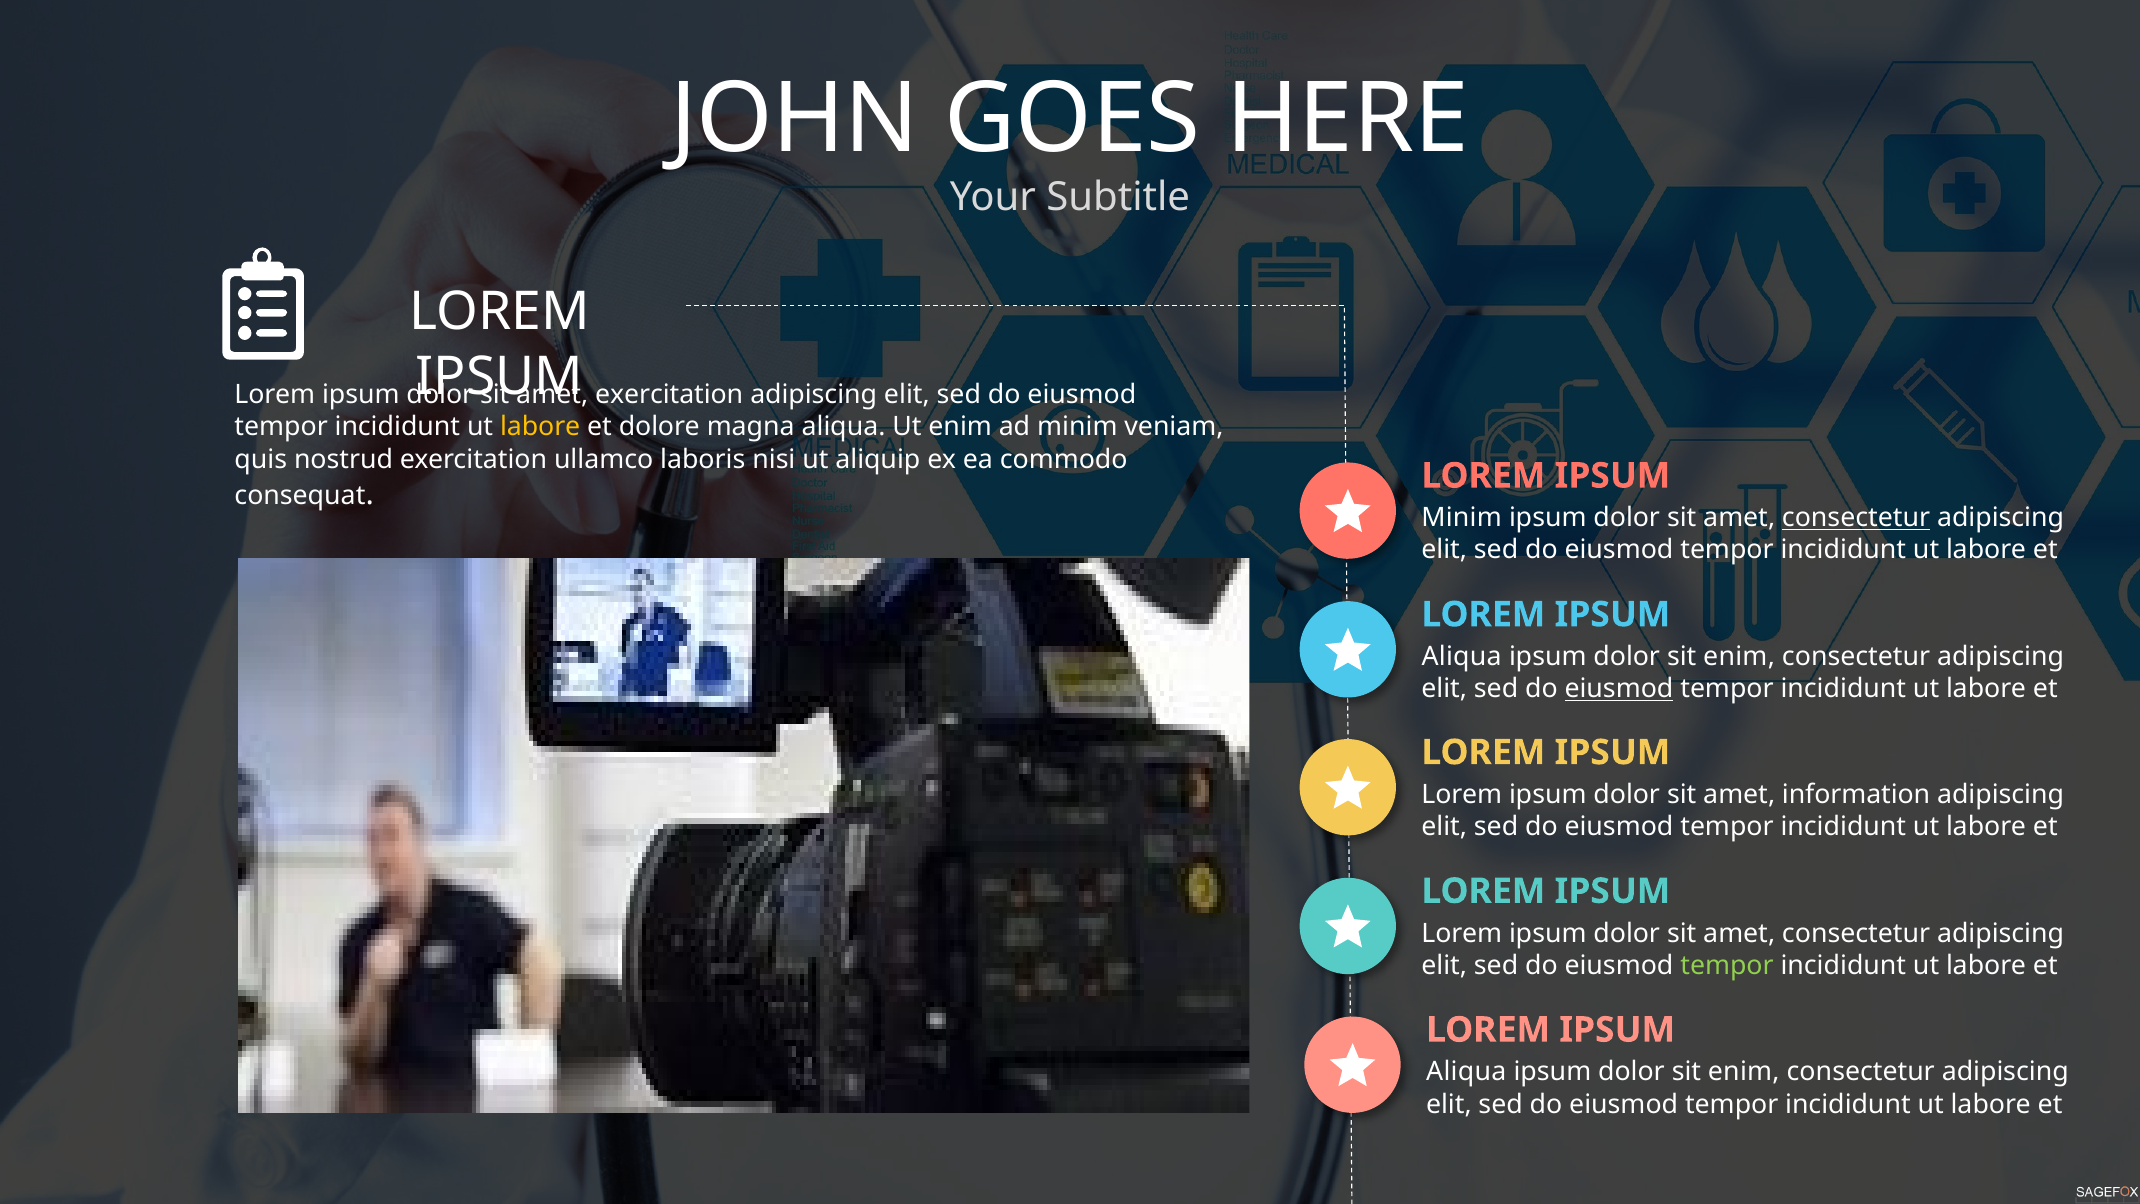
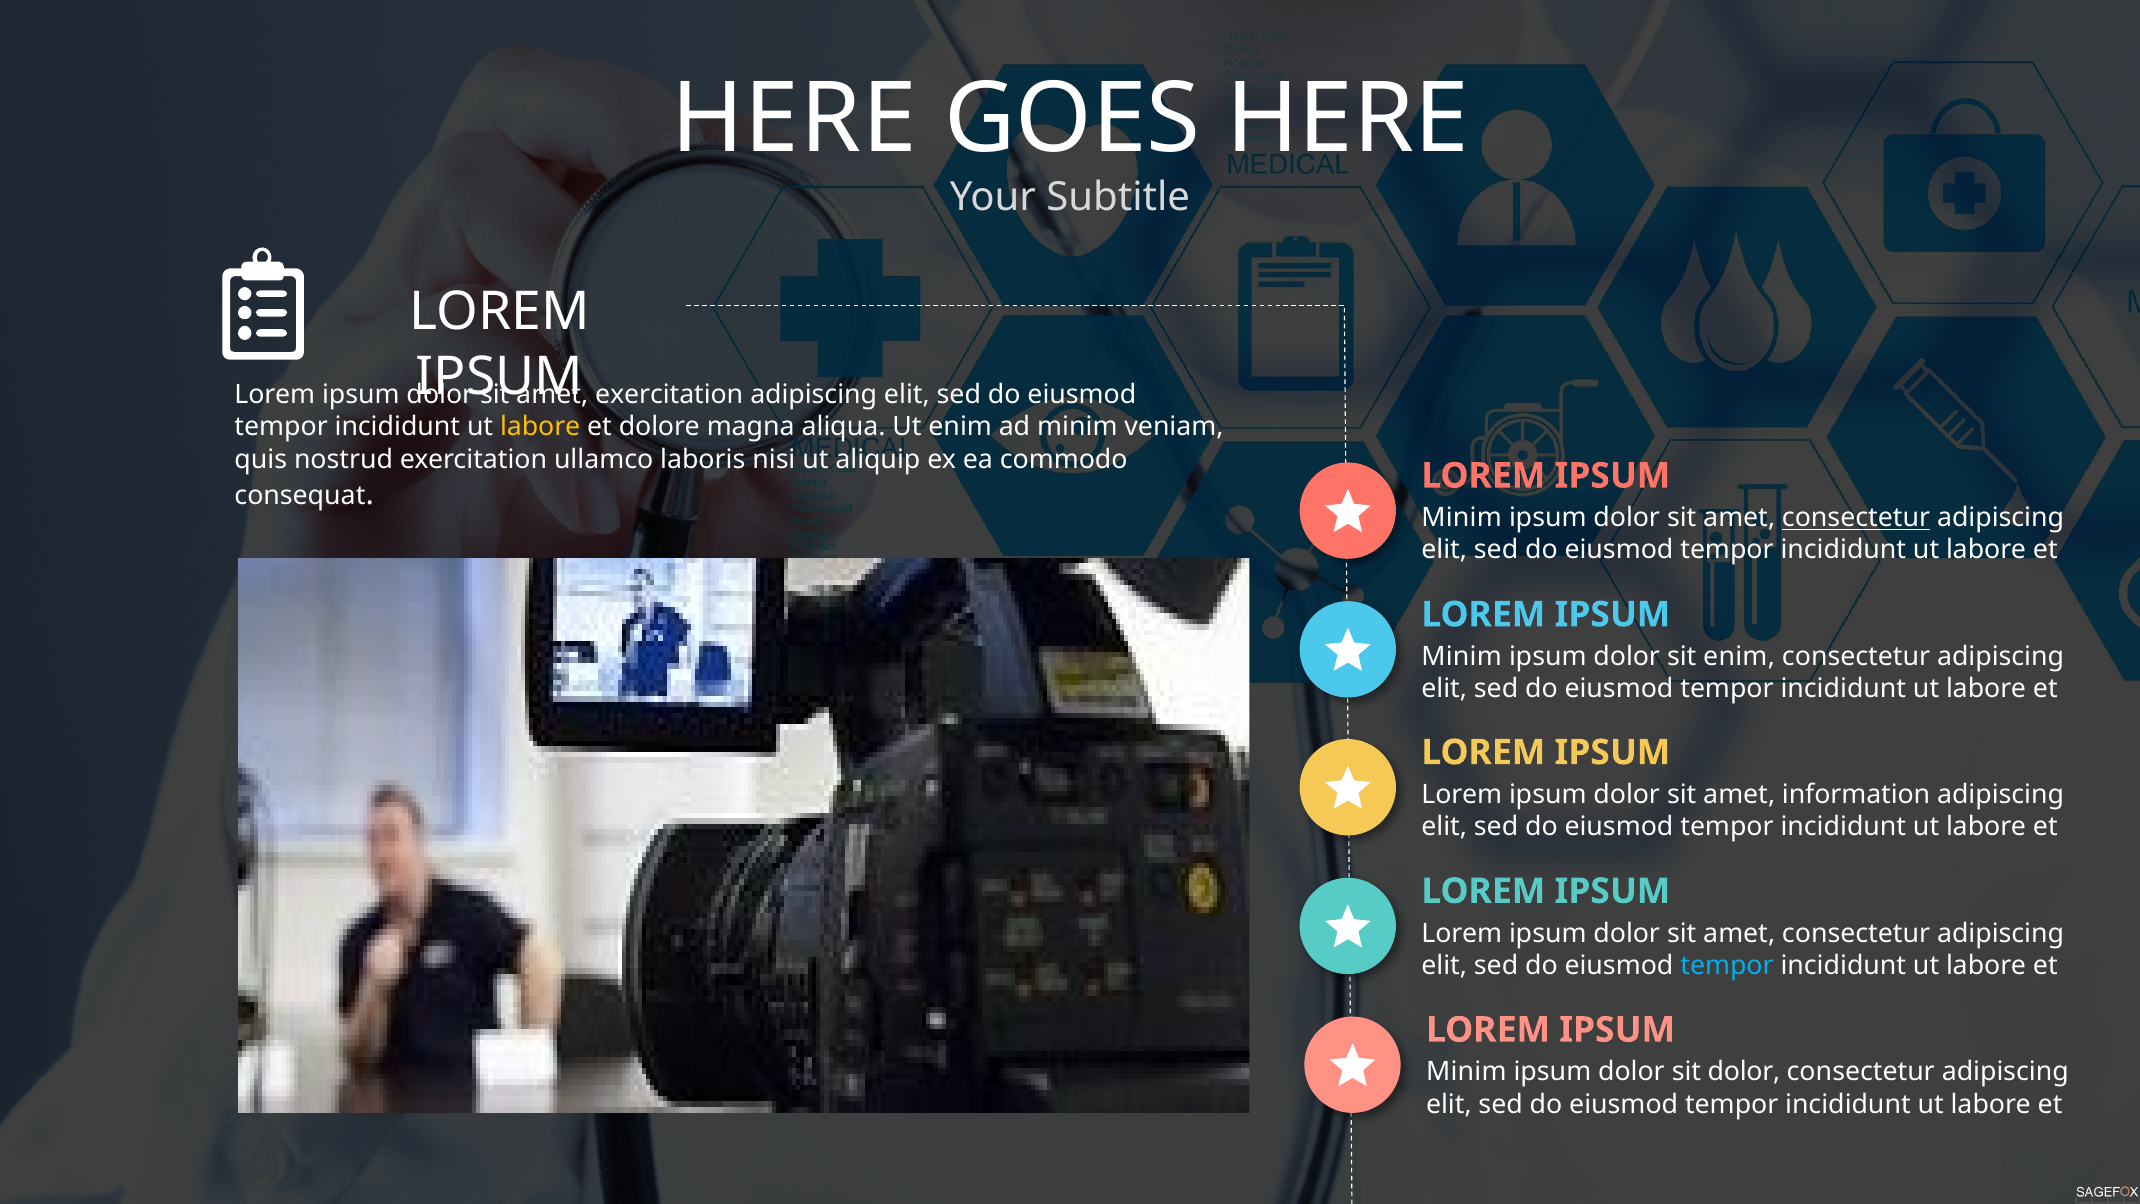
JOHN at (795, 119): JOHN -> HERE
Aliqua at (1462, 657): Aliqua -> Minim
eiusmod at (1619, 689) underline: present -> none
tempor at (1727, 965) colour: light green -> light blue
Aliqua at (1466, 1072): Aliqua -> Minim
enim at (1744, 1072): enim -> dolor
